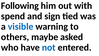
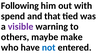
sign: sign -> that
visible colour: blue -> purple
asked: asked -> make
